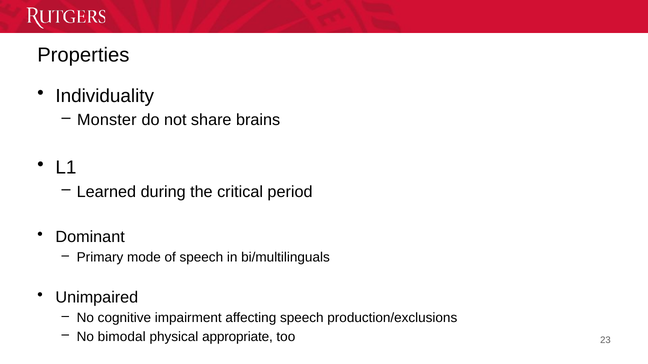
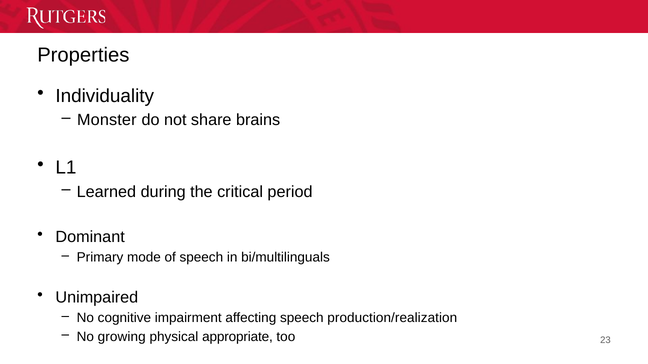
production/exclusions: production/exclusions -> production/realization
bimodal: bimodal -> growing
